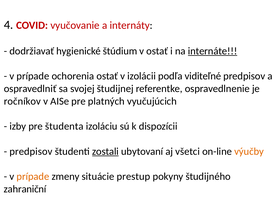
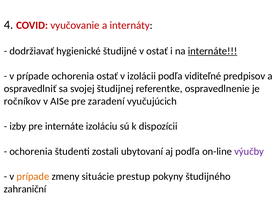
štúdium: štúdium -> študijné
platných: platných -> zaradení
pre študenta: študenta -> internáte
predpisov at (31, 152): predpisov -> ochorenia
zostali underline: present -> none
aj všetci: všetci -> podľa
výučby colour: orange -> purple
